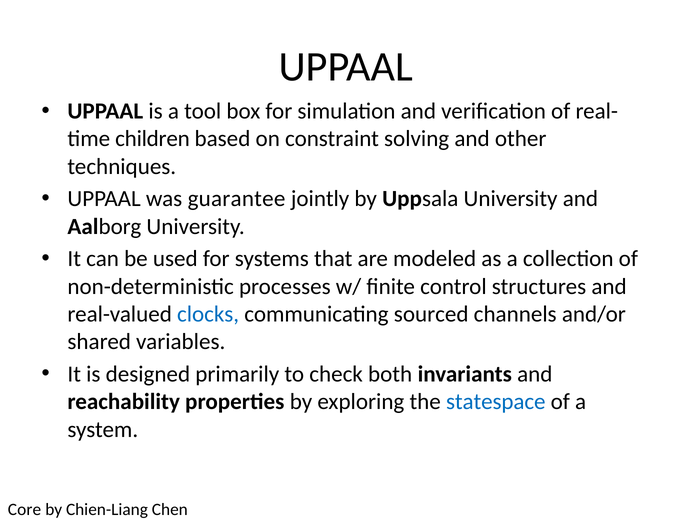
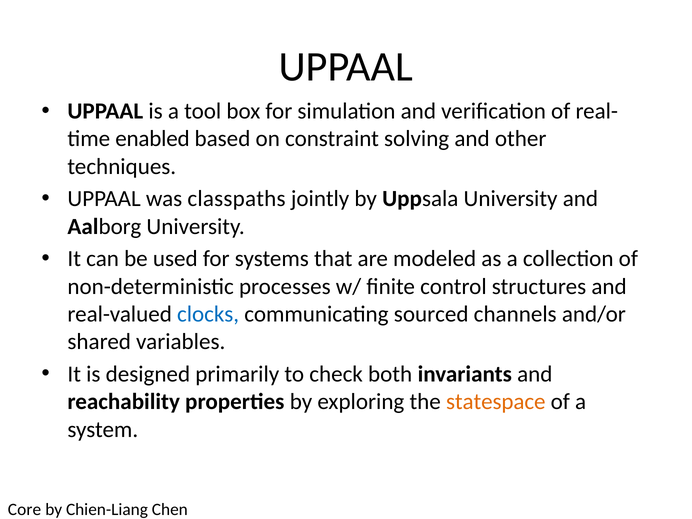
children: children -> enabled
guarantee: guarantee -> classpaths
statespace colour: blue -> orange
